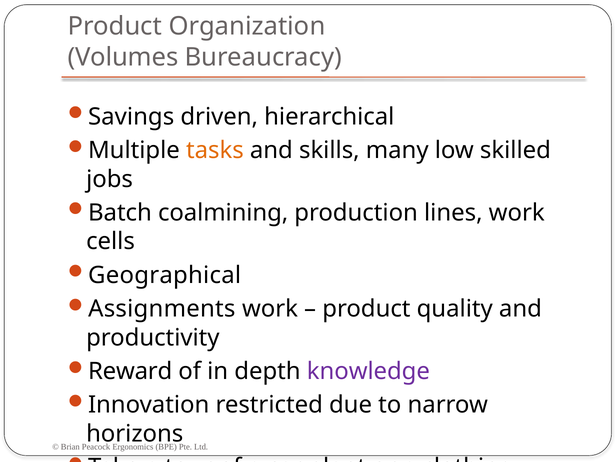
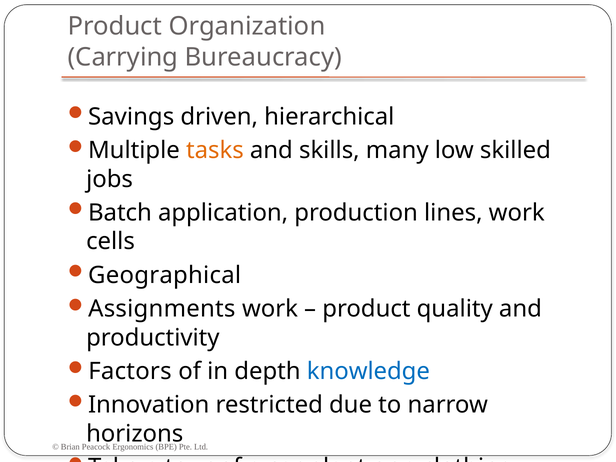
Volumes: Volumes -> Carrying
coalmining: coalmining -> application
Reward: Reward -> Factors
knowledge colour: purple -> blue
